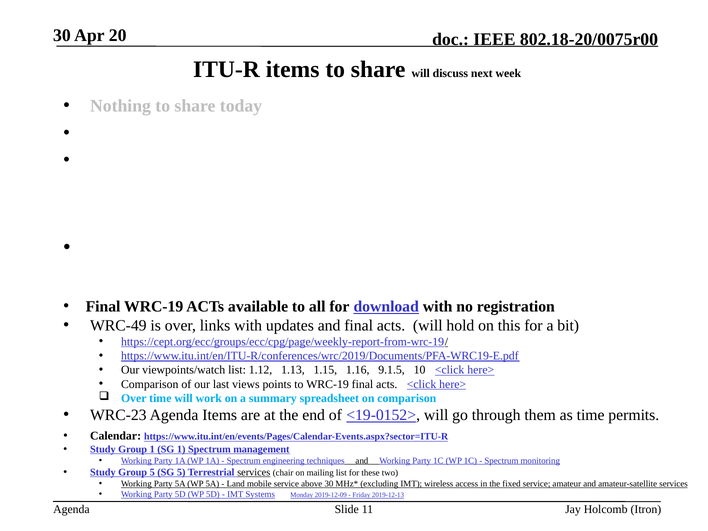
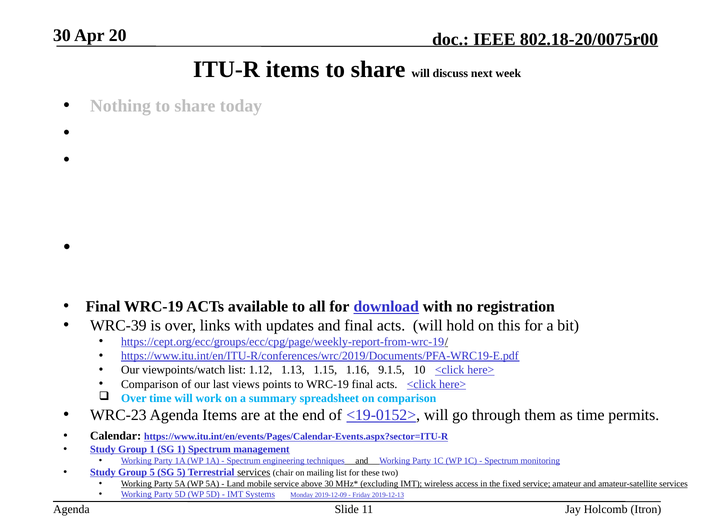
WRC-49: WRC-49 -> WRC-39
